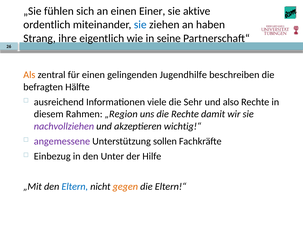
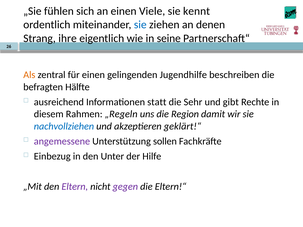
Einer: Einer -> Viele
aktive: aktive -> kennt
haben: haben -> denen
viele: viele -> statt
also: also -> gibt
„Region: „Region -> „Regeln
die Rechte: Rechte -> Region
nachvollziehen colour: purple -> blue
wichtig!“: wichtig!“ -> geklärt!“
Eltern colour: blue -> purple
gegen colour: orange -> purple
